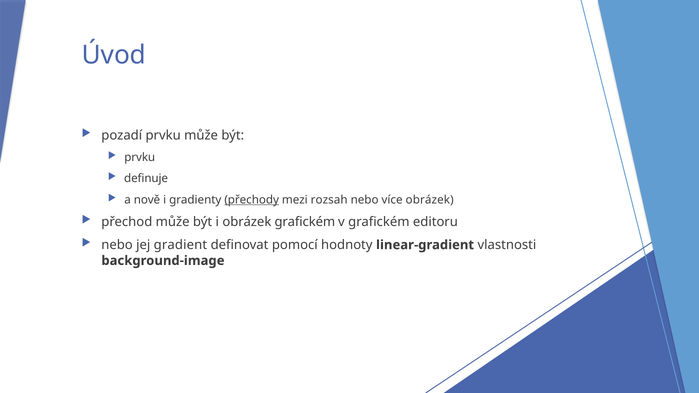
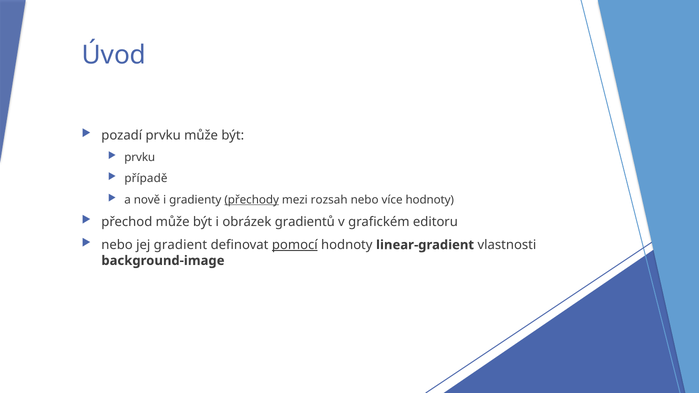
definuje: definuje -> případě
více obrázek: obrázek -> hodnoty
obrázek grafickém: grafickém -> gradientů
pomocí underline: none -> present
